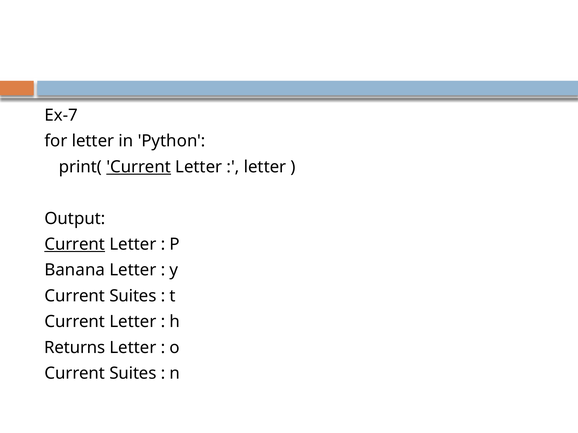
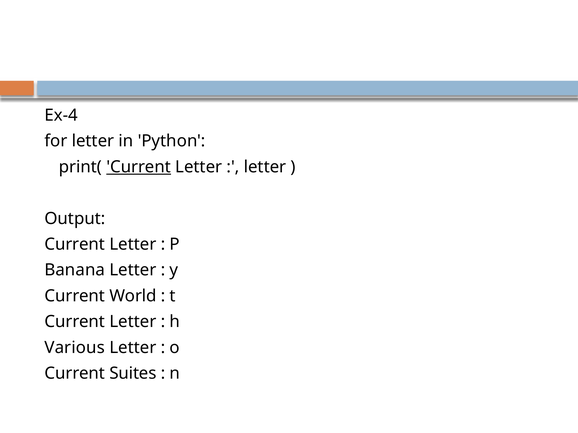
Ex-7: Ex-7 -> Ex-4
Current at (75, 245) underline: present -> none
Suites at (133, 296): Suites -> World
Returns: Returns -> Various
